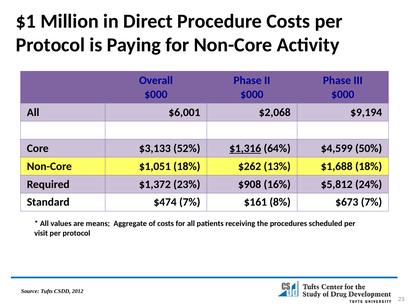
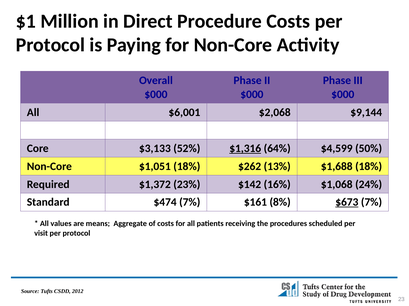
$9,194: $9,194 -> $9,144
$908: $908 -> $142
$5,812: $5,812 -> $1,068
$673 underline: none -> present
